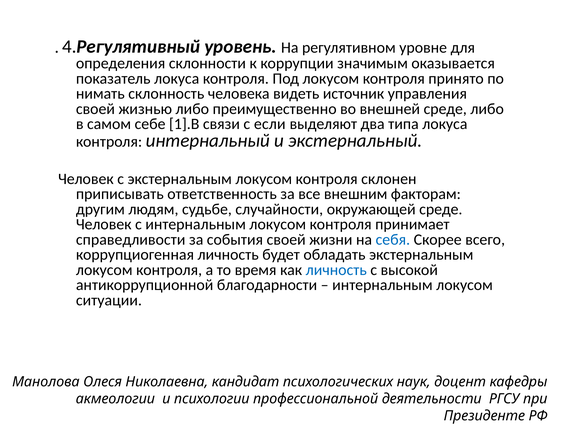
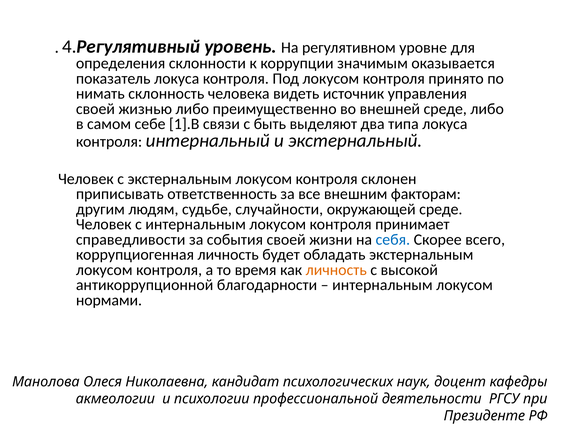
если: если -> быть
личность at (336, 270) colour: blue -> orange
ситуации: ситуации -> нормами
